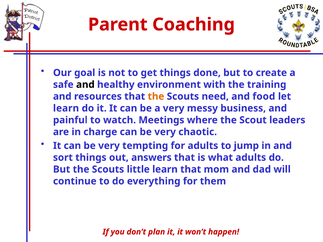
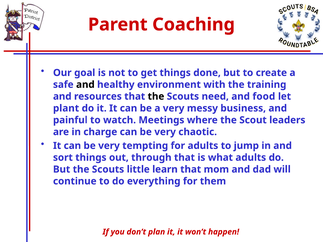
the at (156, 97) colour: orange -> black
learn at (66, 108): learn -> plant
answers: answers -> through
